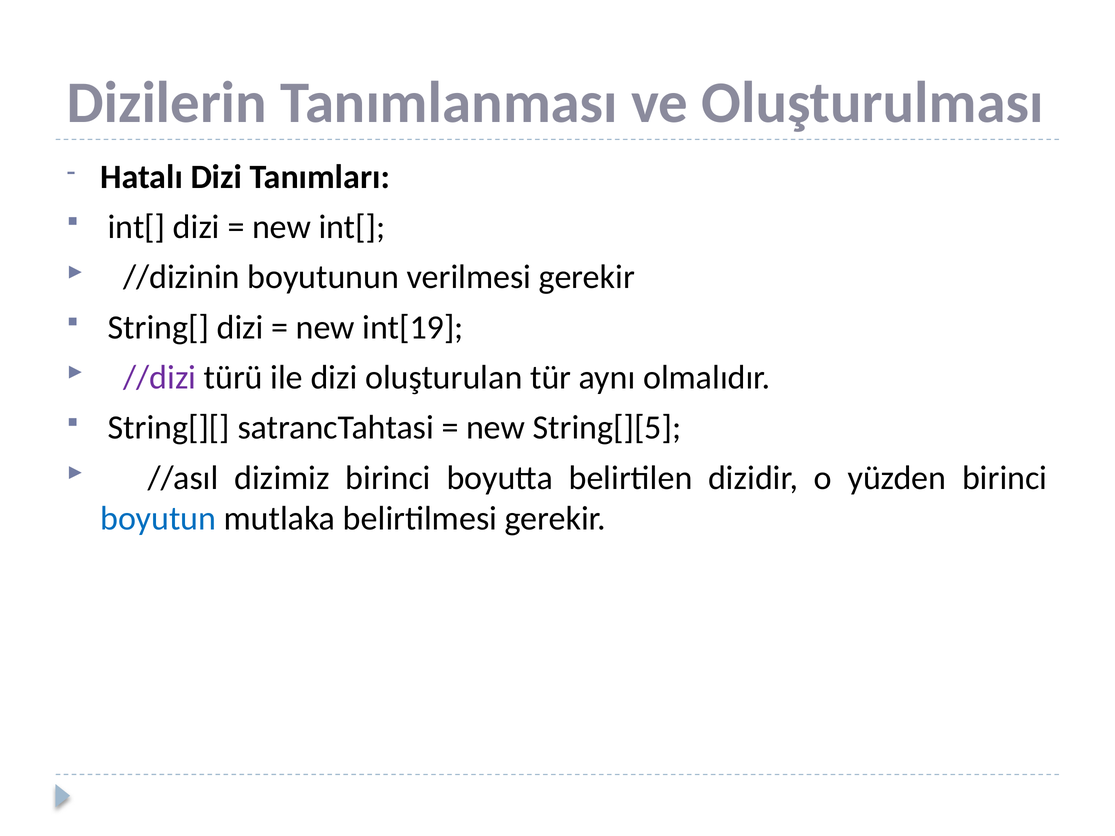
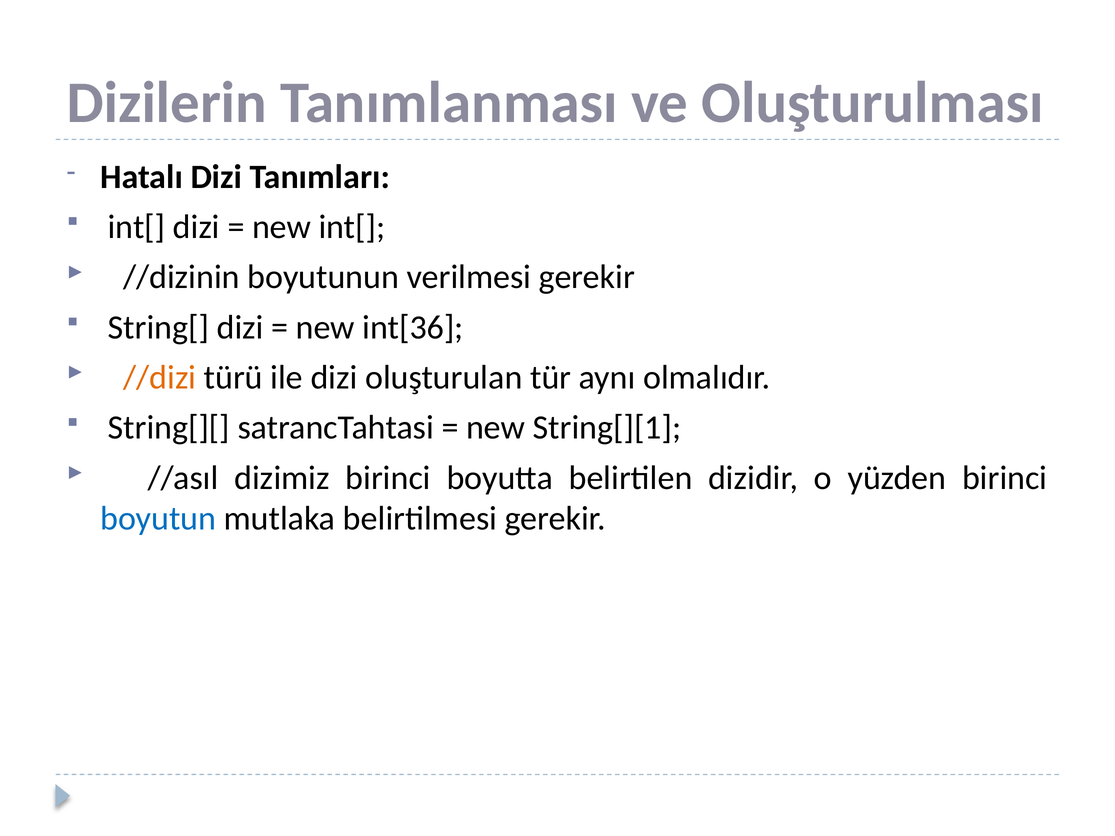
int[19: int[19 -> int[36
//dizi colour: purple -> orange
String[][5: String[][5 -> String[][1
